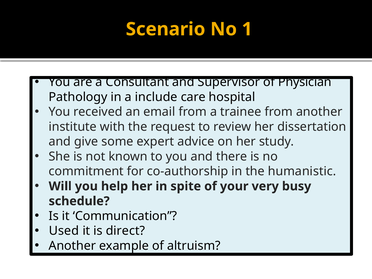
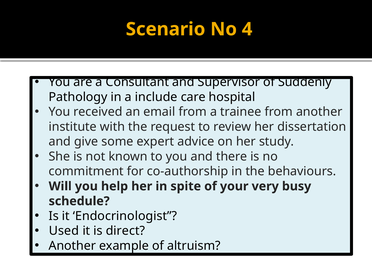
1: 1 -> 4
Physician: Physician -> Suddenly
humanistic: humanistic -> behaviours
Communication: Communication -> Endocrinologist
